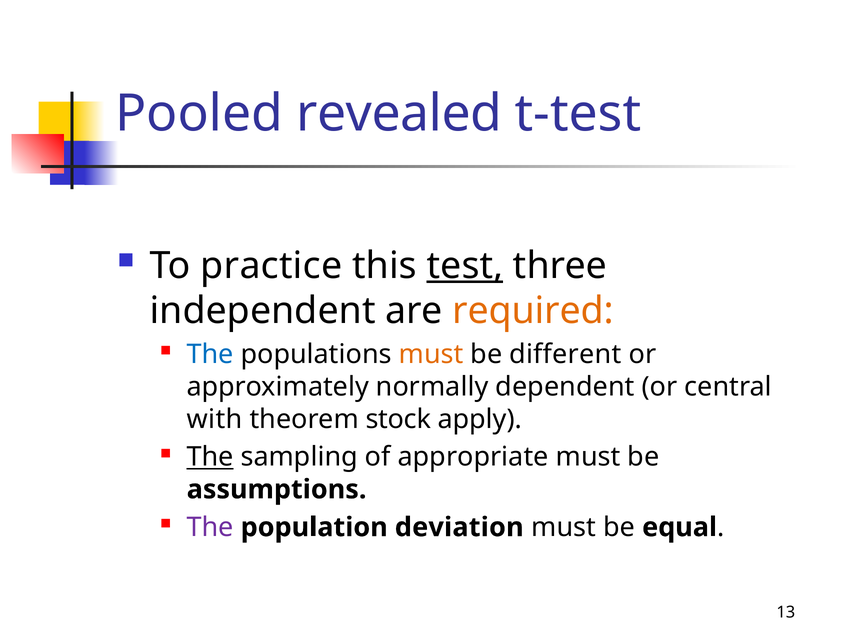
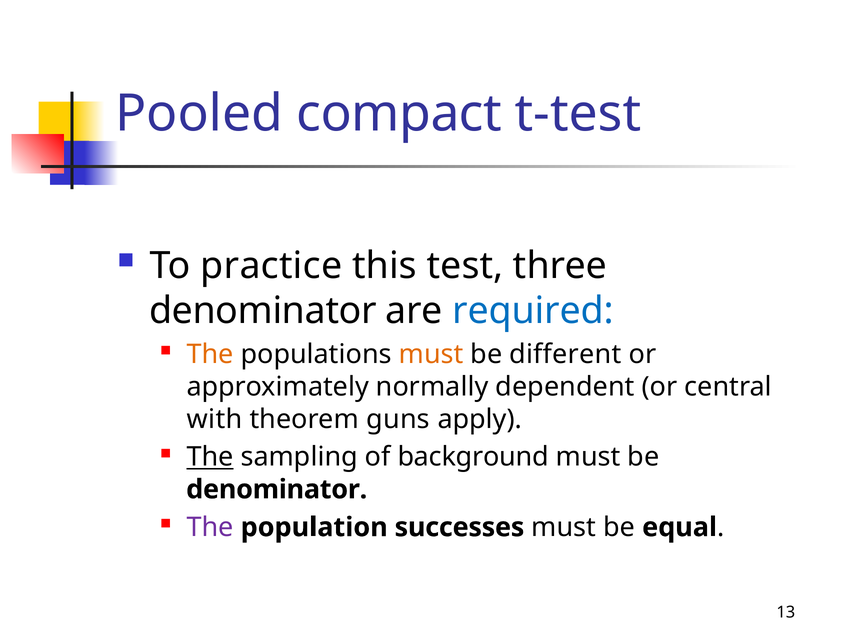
revealed: revealed -> compact
test underline: present -> none
independent at (263, 311): independent -> denominator
required colour: orange -> blue
The at (210, 354) colour: blue -> orange
stock: stock -> guns
appropriate: appropriate -> background
assumptions at (277, 489): assumptions -> denominator
deviation: deviation -> successes
